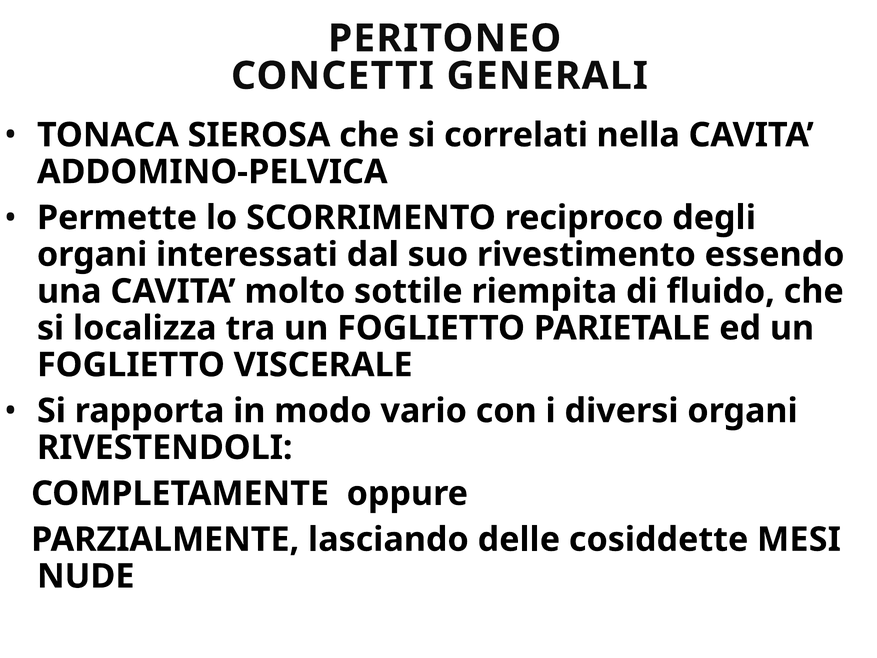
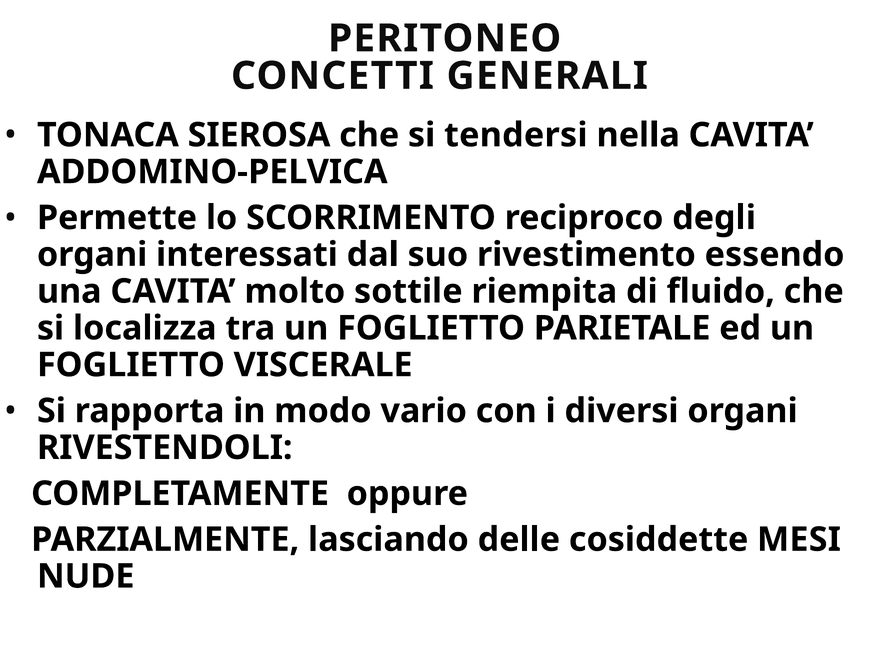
correlati: correlati -> tendersi
